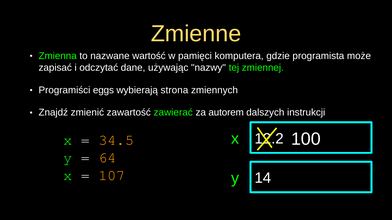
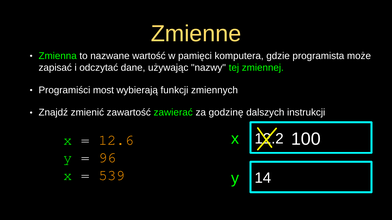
eggs: eggs -> most
strona: strona -> funkcji
autorem: autorem -> godzinę
34.5: 34.5 -> 12.6
64: 64 -> 96
107: 107 -> 539
